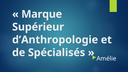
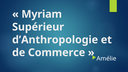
Marque: Marque -> Myriam
Spécialisés: Spécialisés -> Commerce
